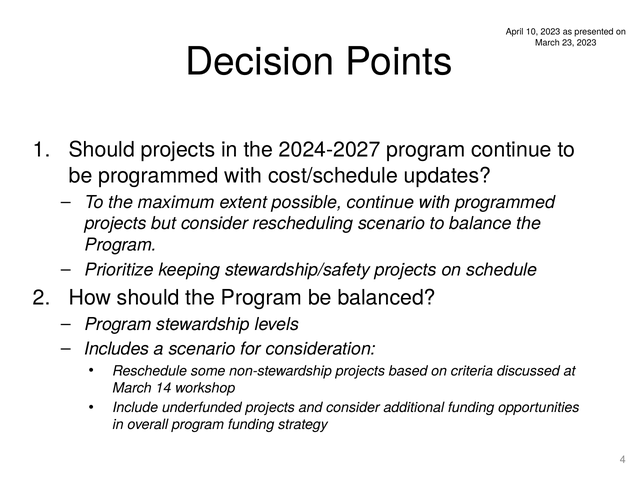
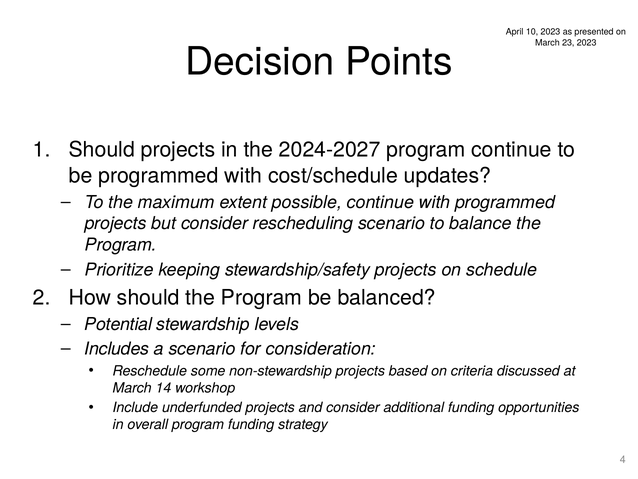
Program at (118, 324): Program -> Potential
